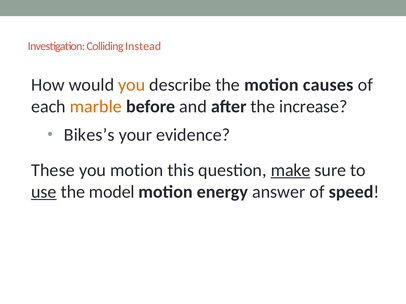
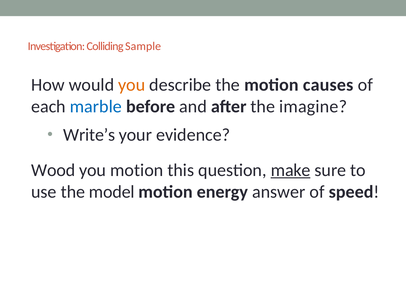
Instead: Instead -> Sample
marble colour: orange -> blue
increase: increase -> imagine
Bikes’s: Bikes’s -> Write’s
These: These -> Wood
use underline: present -> none
